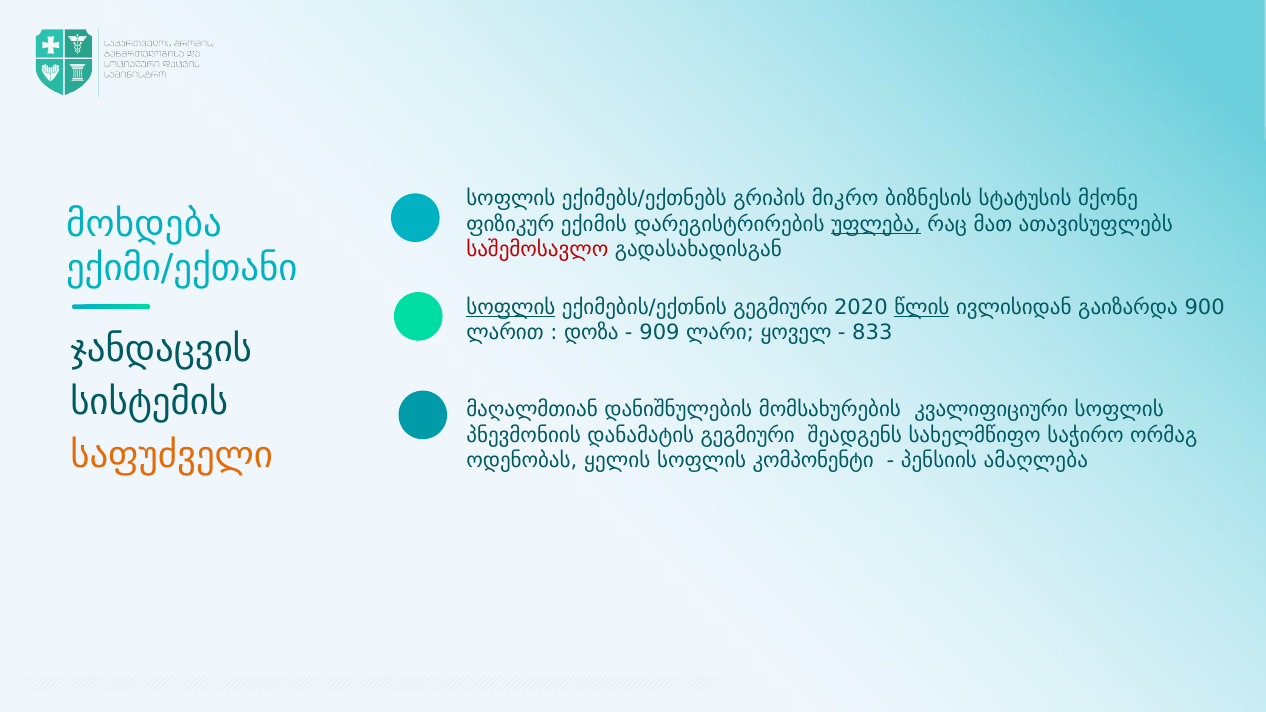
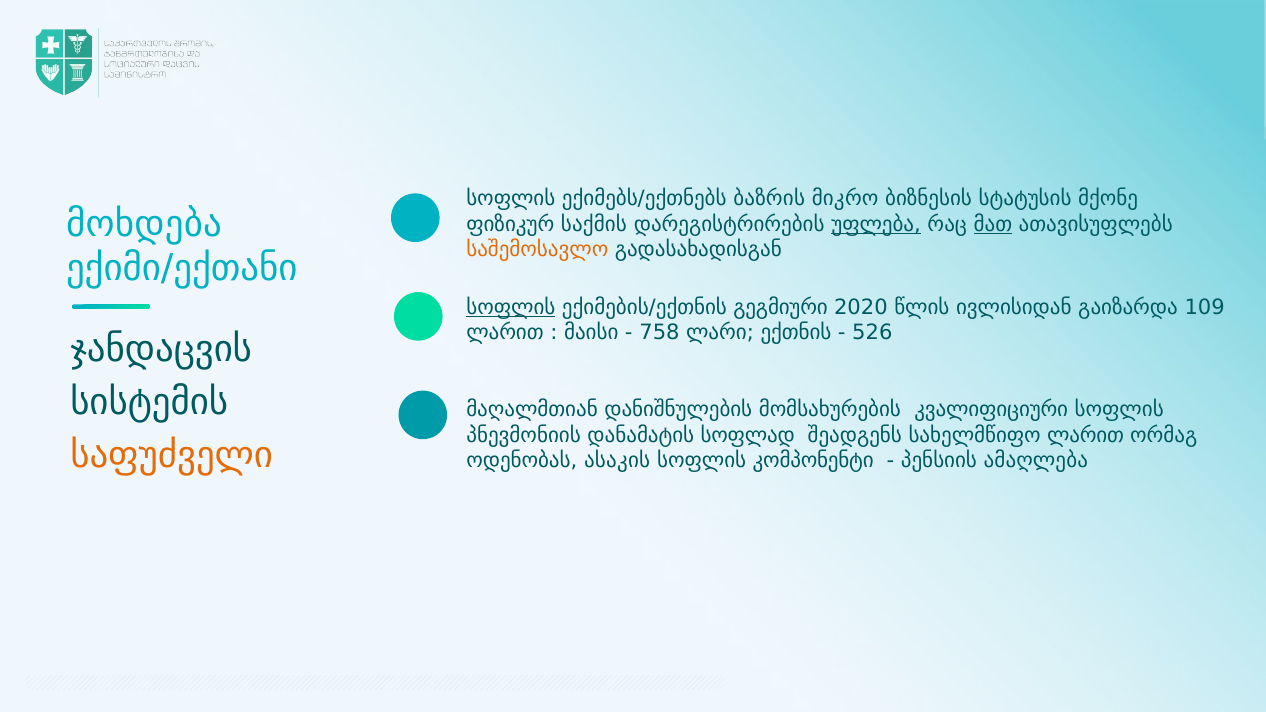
გრიპის: გრიპის -> ბაზრის
ექიმის: ექიმის -> საქმის
მათ underline: none -> present
საშემოსავლო colour: red -> orange
წლის underline: present -> none
900: 900 -> 109
დოზა: დოზა -> მაისი
909: 909 -> 758
ყოველ: ყოველ -> ექთნის
833: 833 -> 526
დანამატის გეგმიური: გეგმიური -> სოფლად
სახელმწიფო საჭირო: საჭირო -> ლარით
ყელის: ყელის -> ასაკის
